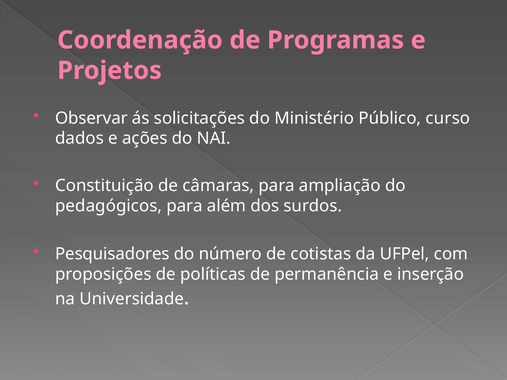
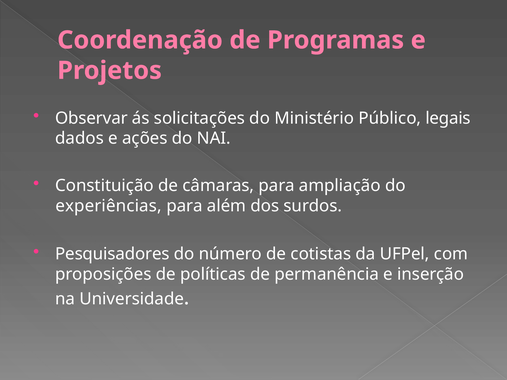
curso: curso -> legais
pedagógicos: pedagógicos -> experiências
